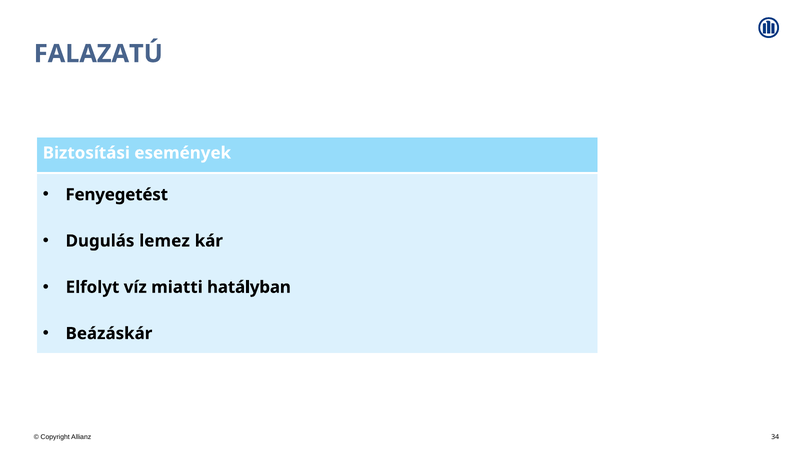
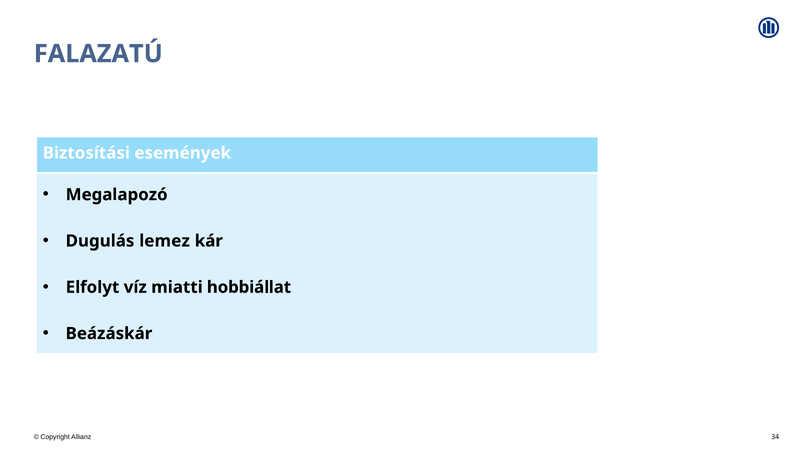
Fenyegetést: Fenyegetést -> Megalapozó
hatályban: hatályban -> hobbiállat
